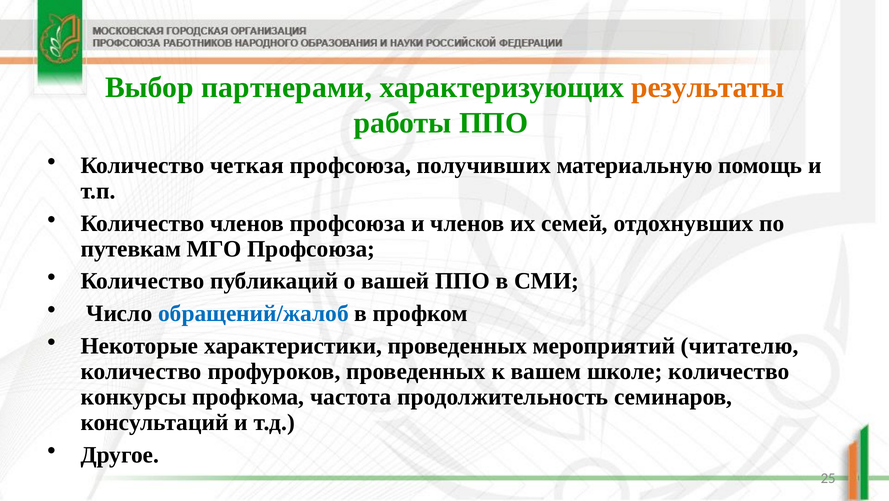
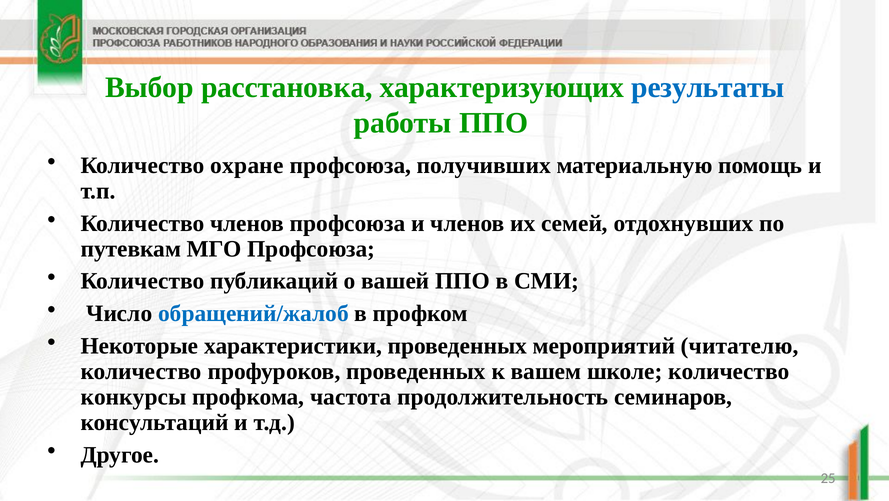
партнерами: партнерами -> расстановка
результаты colour: orange -> blue
четкая: четкая -> охране
